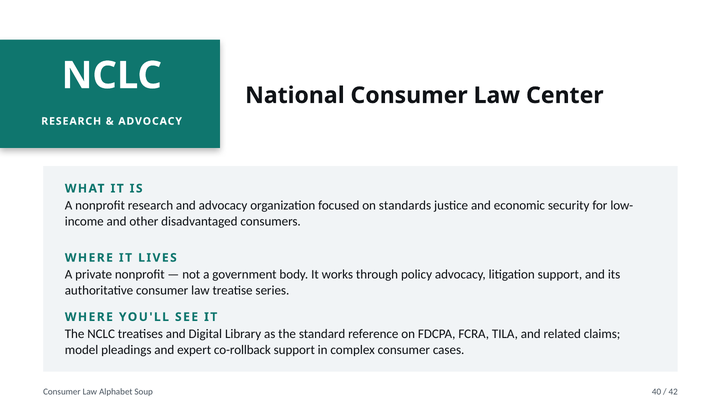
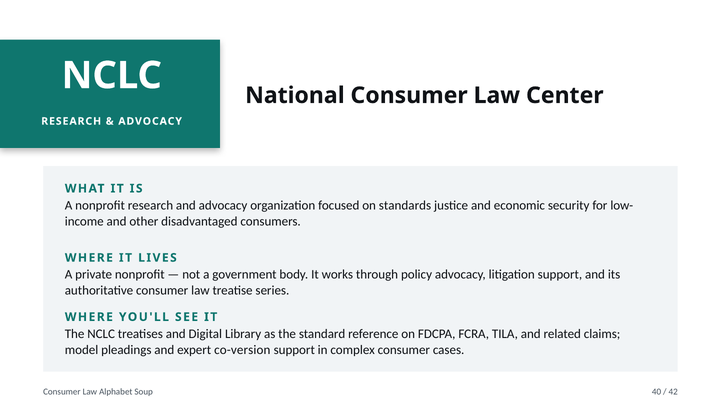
co-rollback: co-rollback -> co-version
